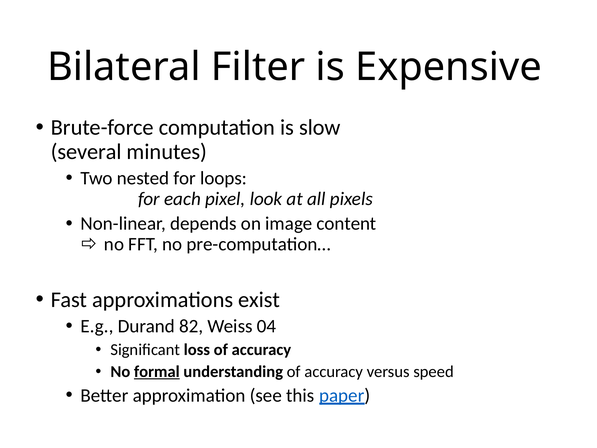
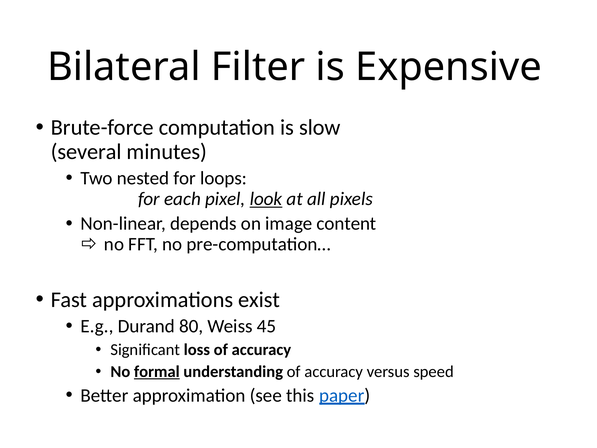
look underline: none -> present
82: 82 -> 80
04: 04 -> 45
